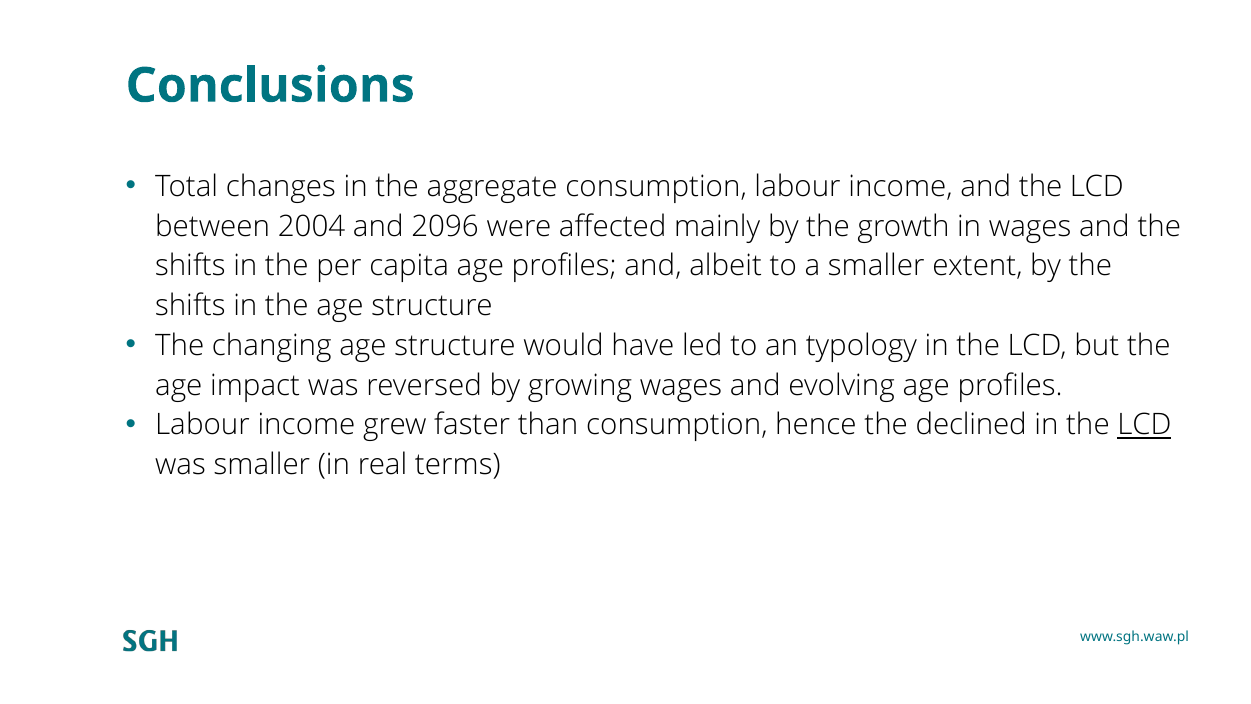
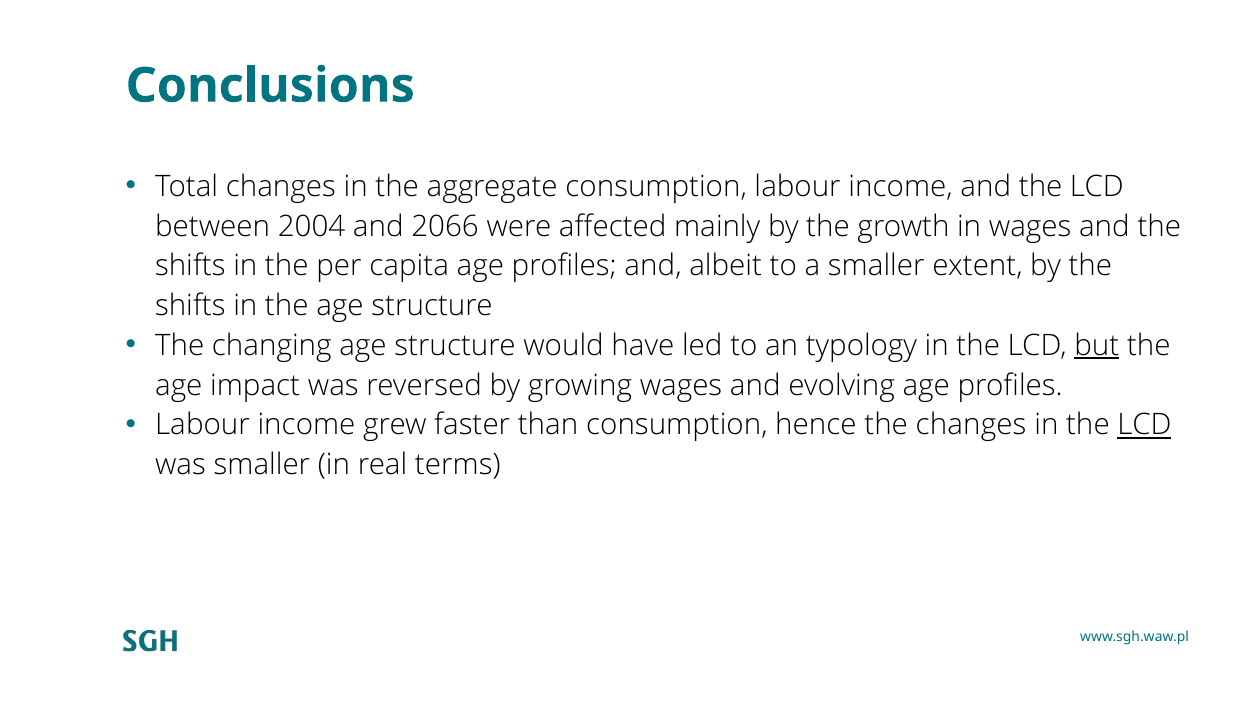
2096: 2096 -> 2066
but underline: none -> present
the declined: declined -> changes
